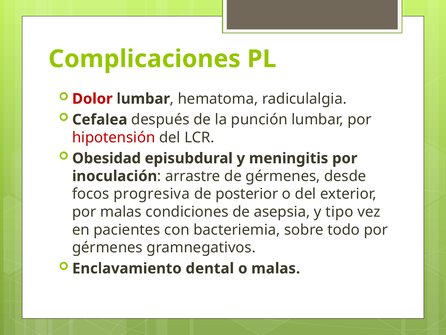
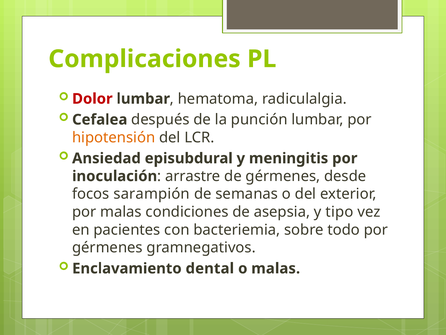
hipotensión colour: red -> orange
Obesidad: Obesidad -> Ansiedad
progresiva: progresiva -> sarampión
posterior: posterior -> semanas
